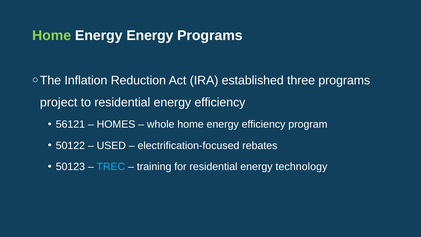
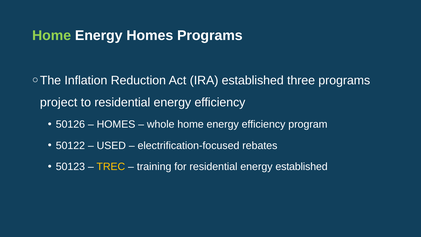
Energy Energy: Energy -> Homes
56121: 56121 -> 50126
TREC colour: light blue -> yellow
energy technology: technology -> established
